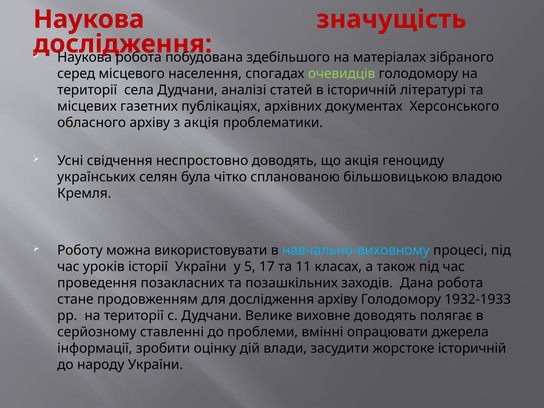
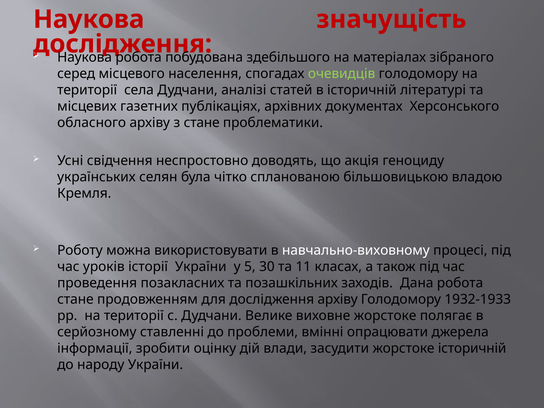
з акція: акція -> стане
навчально-виховному colour: light blue -> white
17: 17 -> 30
виховне доводять: доводять -> жорстоке
